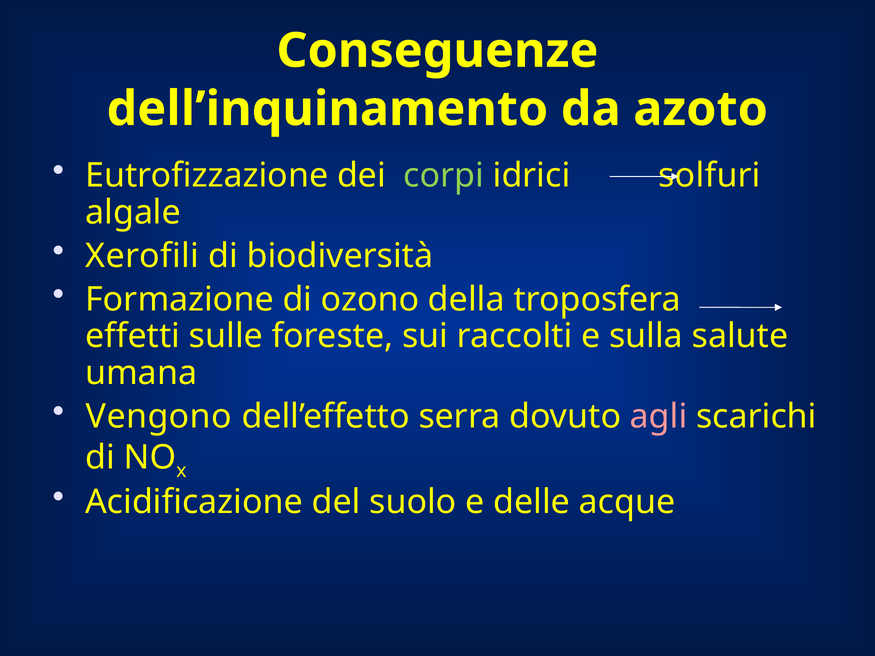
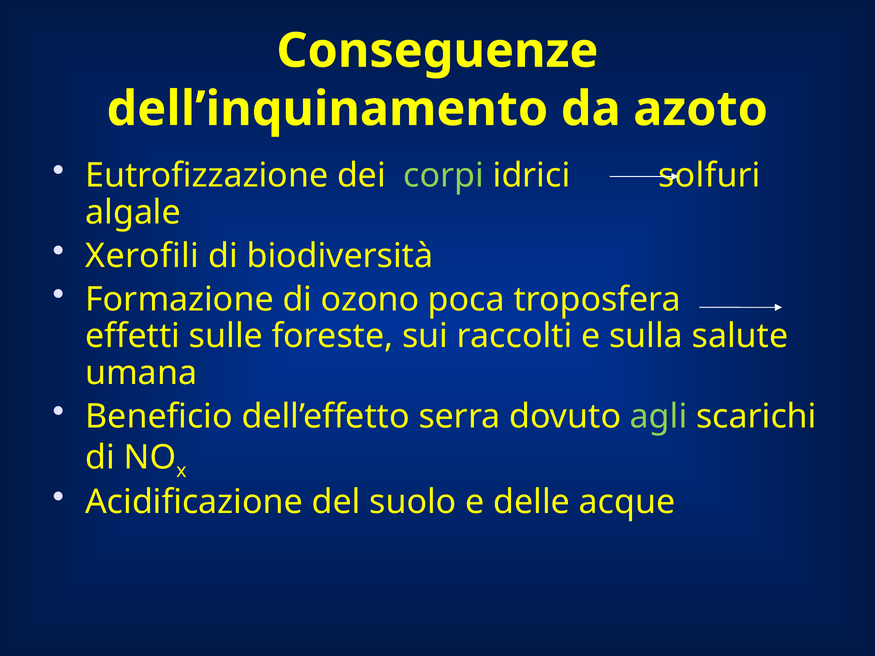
della: della -> poca
Vengono: Vengono -> Beneficio
agli colour: pink -> light green
